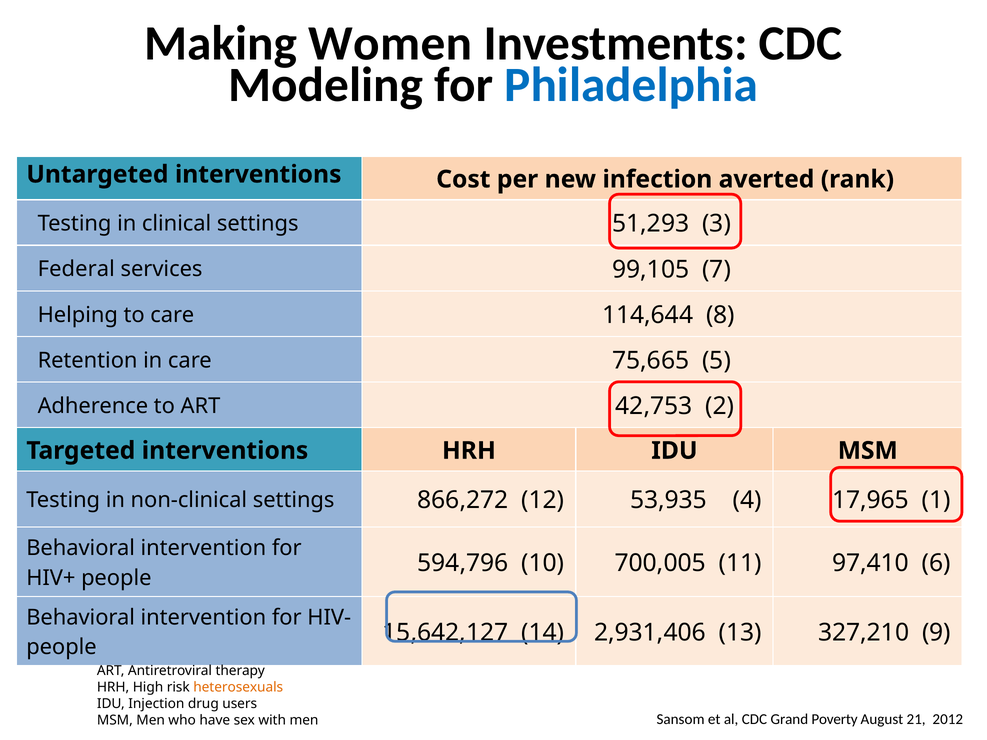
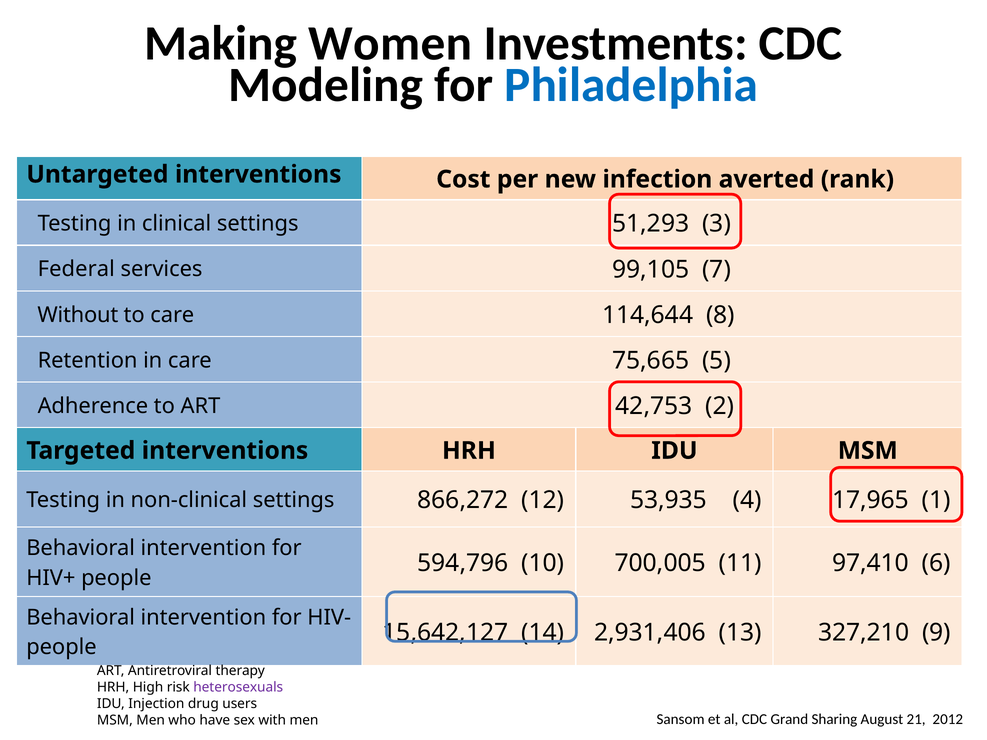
Helping: Helping -> Without
heterosexuals colour: orange -> purple
Poverty: Poverty -> Sharing
